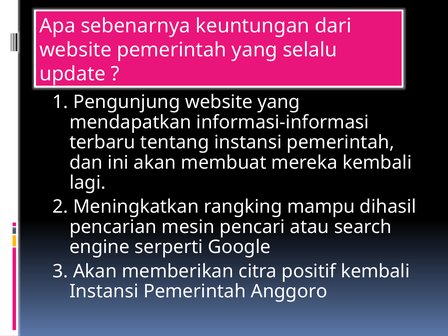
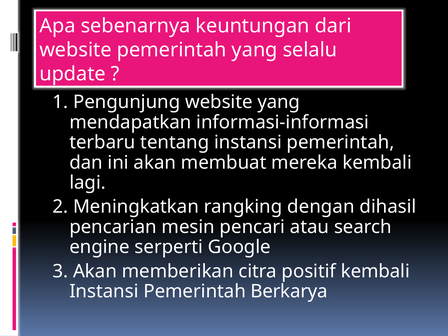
mampu: mampu -> dengan
Anggoro: Anggoro -> Berkarya
